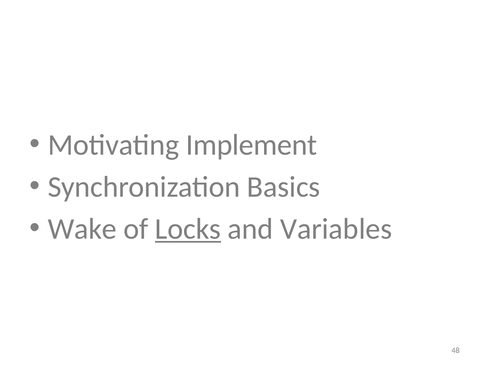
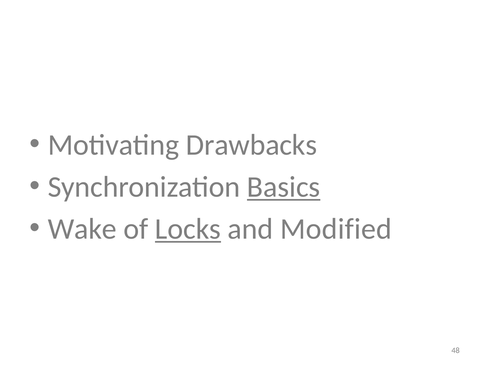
Implement: Implement -> Drawbacks
Basics underline: none -> present
Variables: Variables -> Modified
